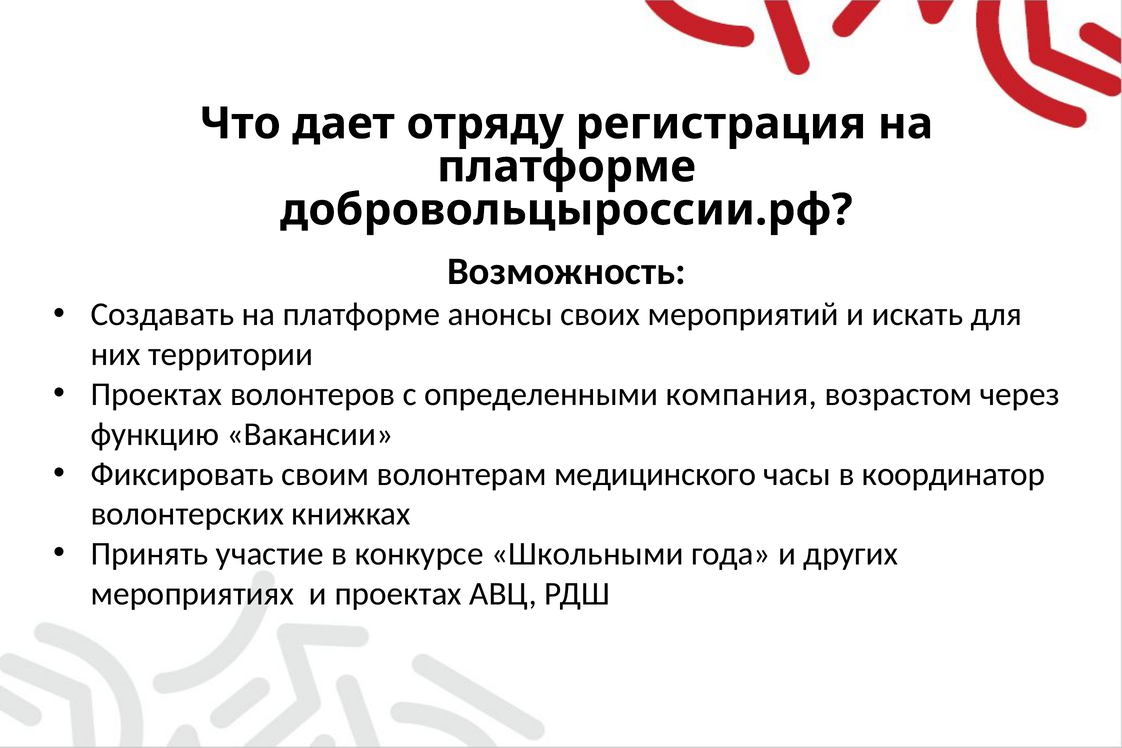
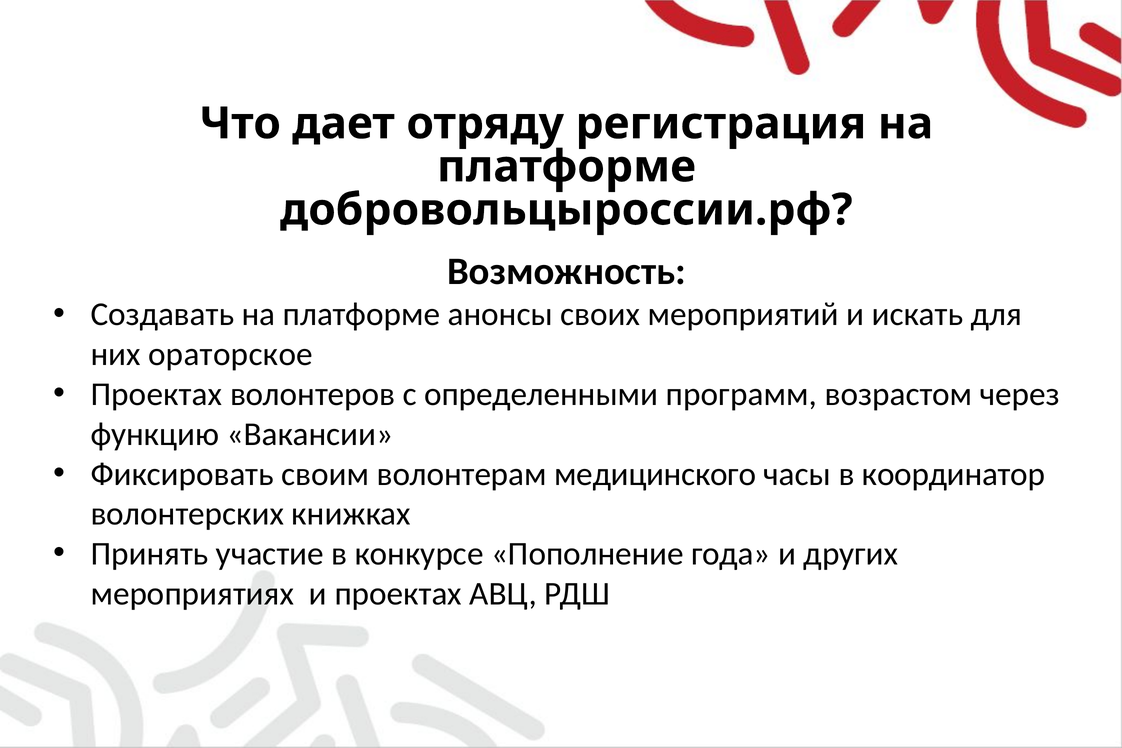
территории: территории -> ораторское
компания: компания -> программ
Школьными: Школьными -> Пополнение
